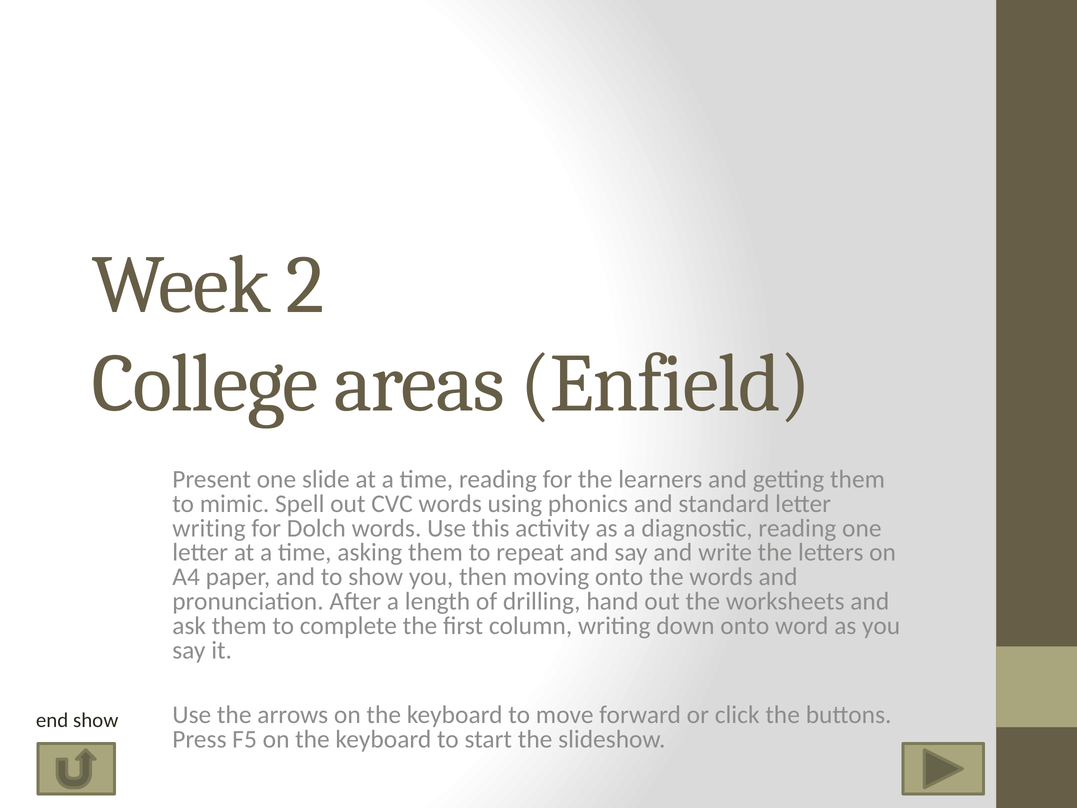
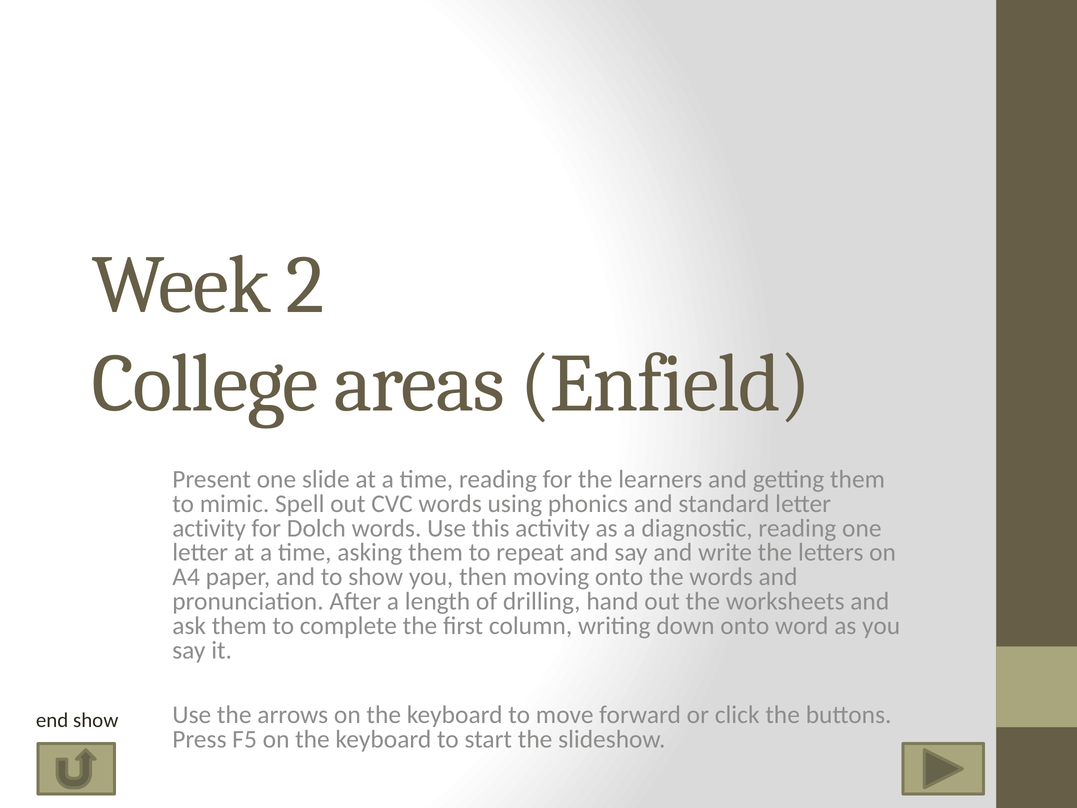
writing at (209, 528): writing -> activity
